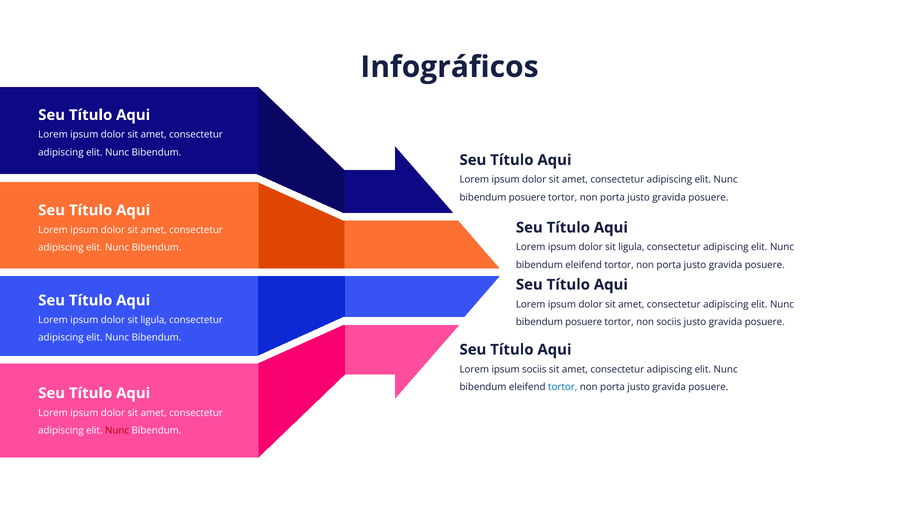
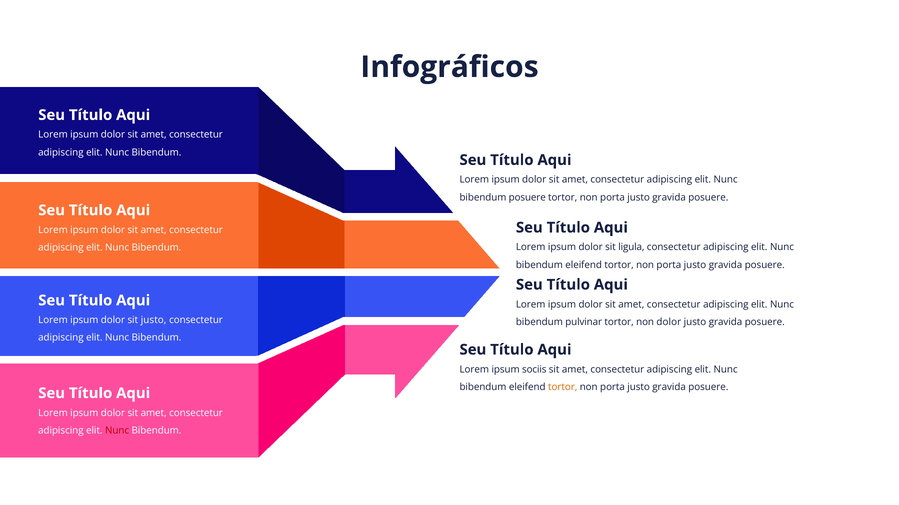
ligula at (154, 321): ligula -> justo
posuere at (584, 322): posuere -> pulvinar
non sociis: sociis -> dolor
tortor at (563, 387) colour: blue -> orange
